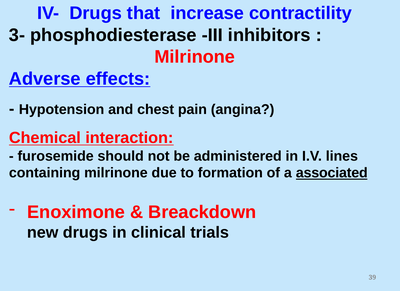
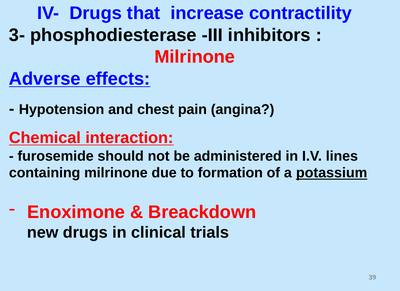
associated: associated -> potassium
